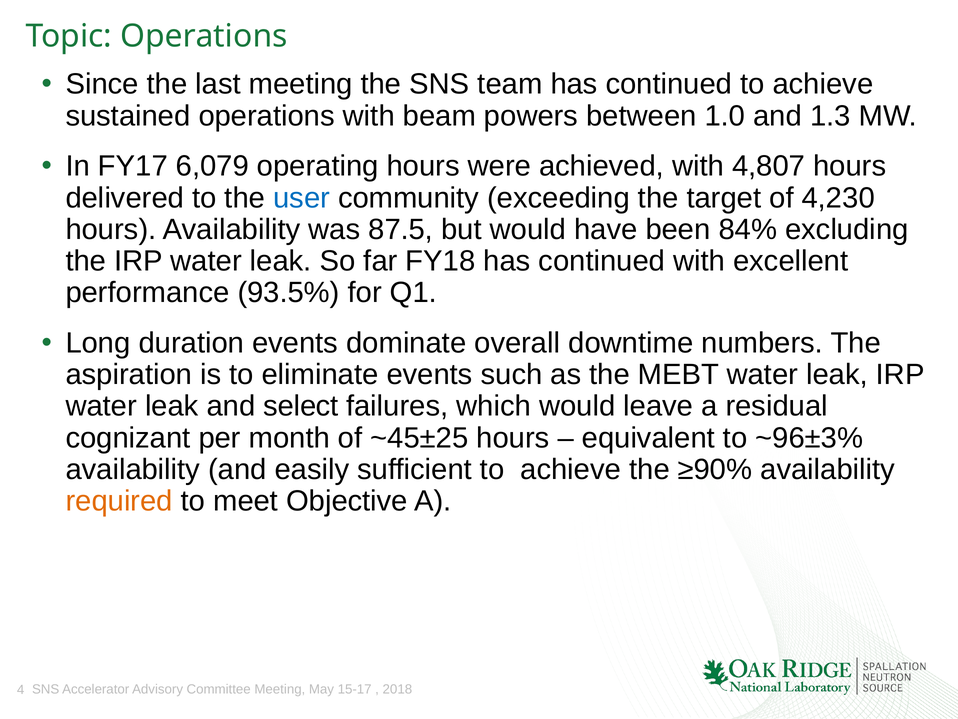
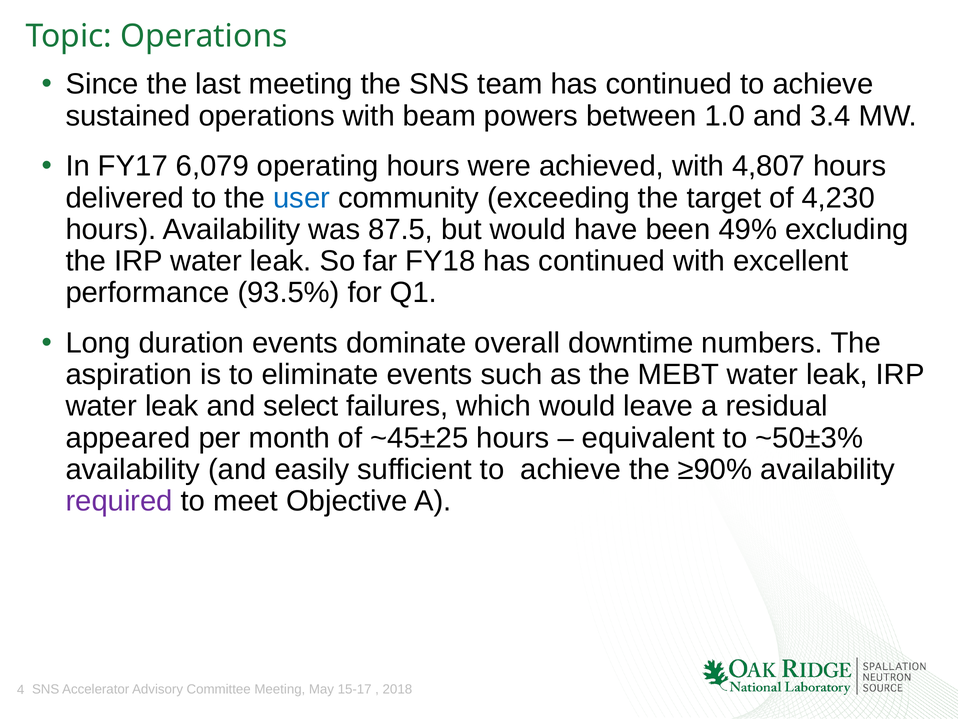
1.3: 1.3 -> 3.4
84%: 84% -> 49%
cognizant: cognizant -> appeared
~96±3%: ~96±3% -> ~50±3%
required colour: orange -> purple
